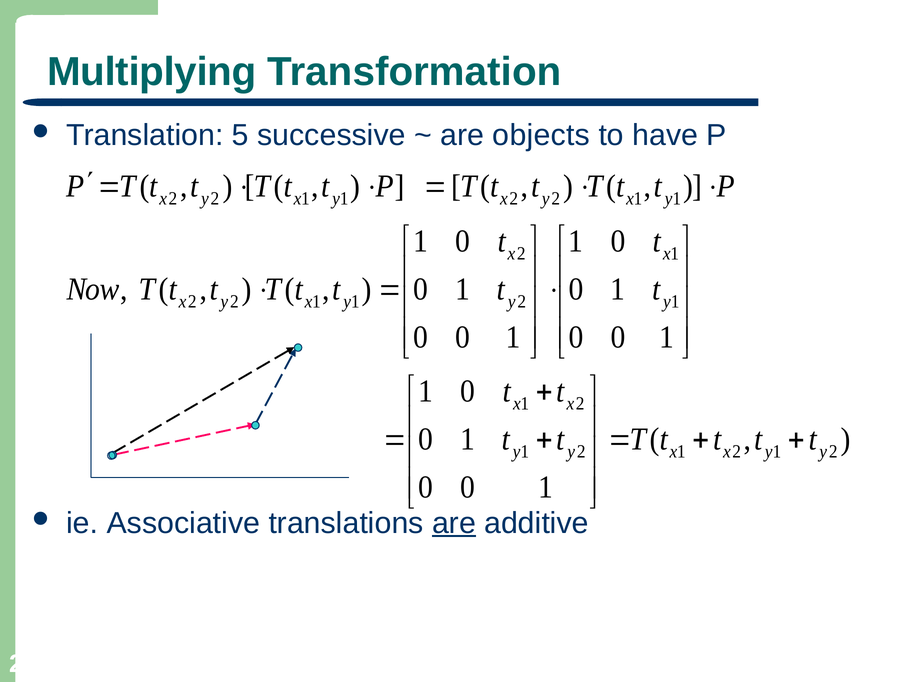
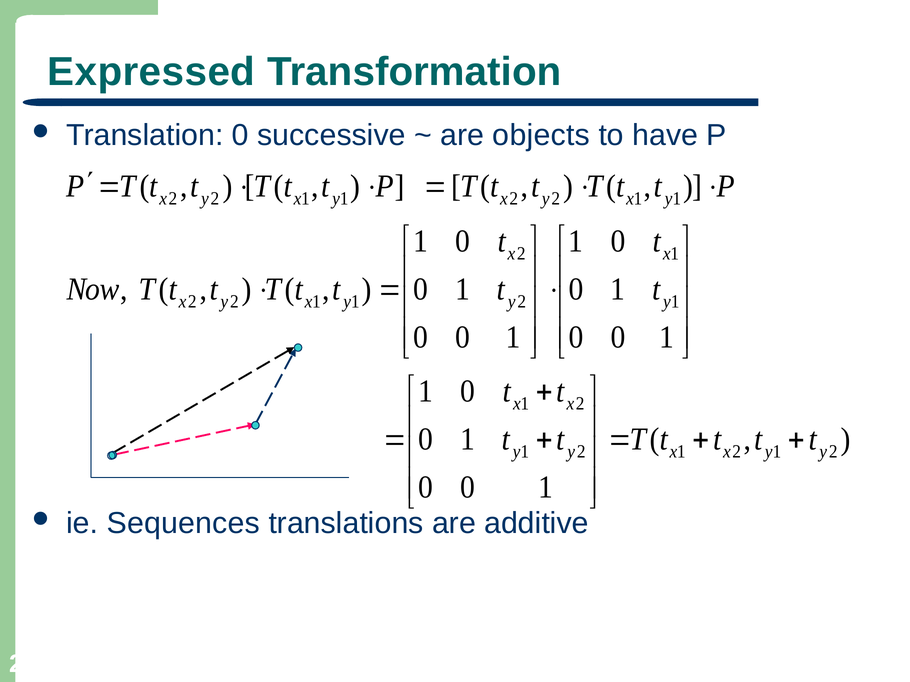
Multiplying: Multiplying -> Expressed
Translation 5: 5 -> 0
Associative: Associative -> Sequences
are at (454, 523) underline: present -> none
